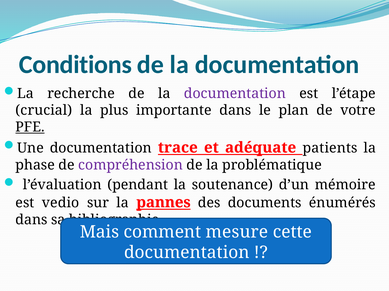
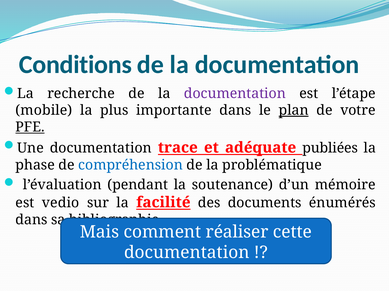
crucial: crucial -> mobile
plan underline: none -> present
patients: patients -> publiées
compréhension colour: purple -> blue
pannes: pannes -> facilité
mesure: mesure -> réaliser
